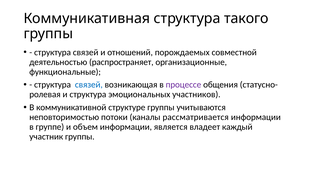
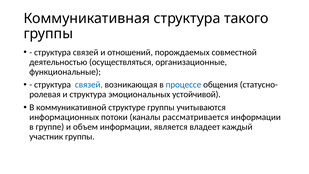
распространяет: распространяет -> осуществляться
процессе colour: purple -> blue
участников: участников -> устойчивой
неповторимостью: неповторимостью -> информационных
